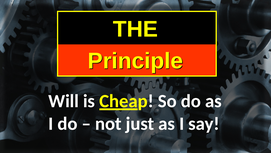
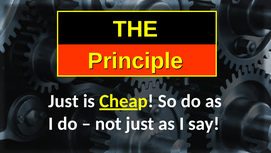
Will at (64, 101): Will -> Just
